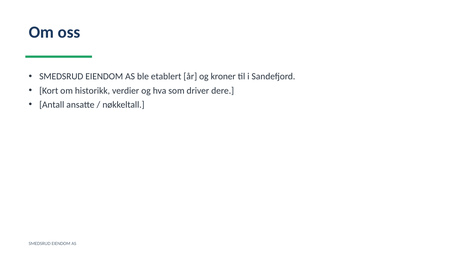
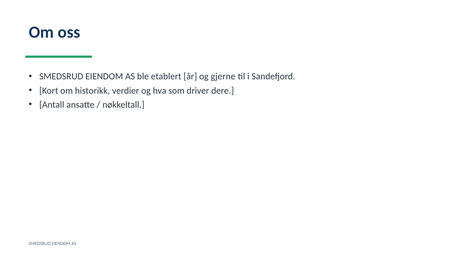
kroner: kroner -> gjerne
